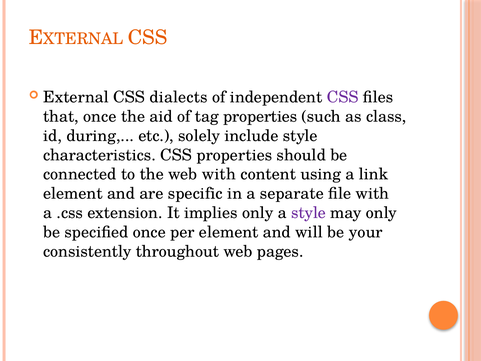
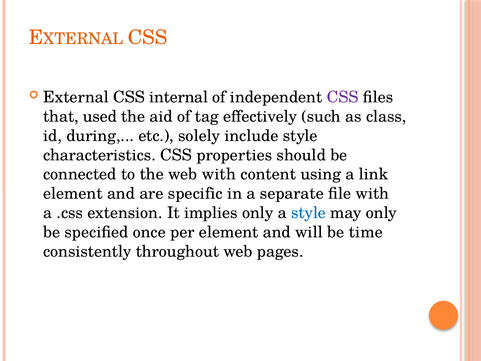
dialects: dialects -> internal
that once: once -> used
tag properties: properties -> effectively
style at (309, 213) colour: purple -> blue
your: your -> time
